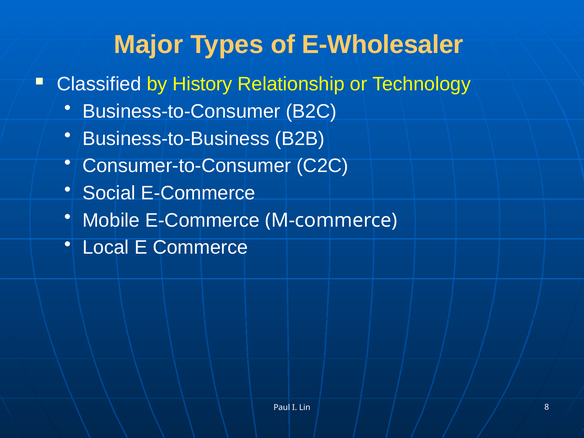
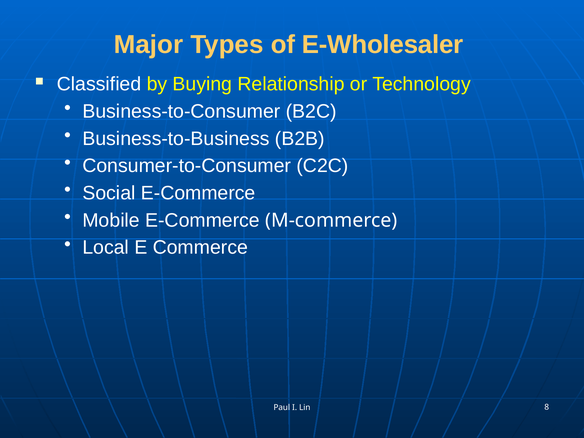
History: History -> Buying
